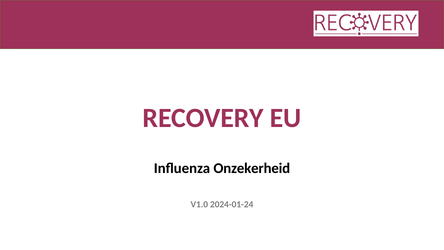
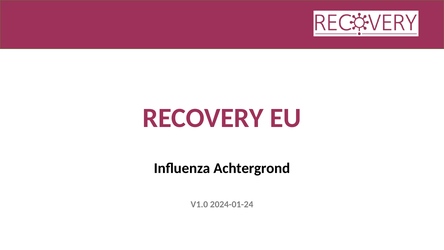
Onzekerheid: Onzekerheid -> Achtergrond
